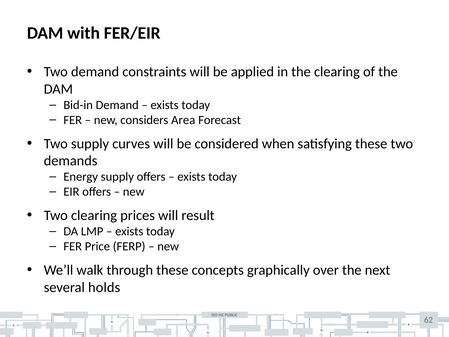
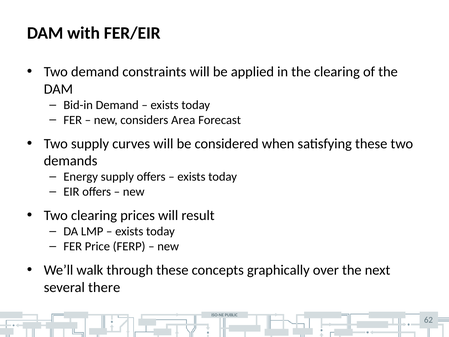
holds: holds -> there
